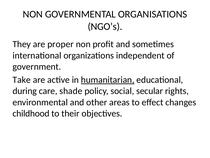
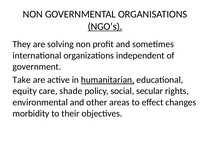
NGO’s underline: none -> present
proper: proper -> solving
during: during -> equity
childhood: childhood -> morbidity
